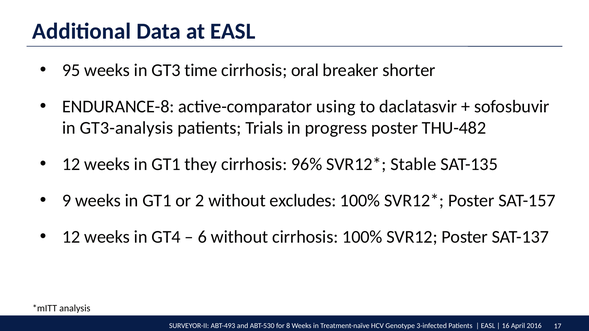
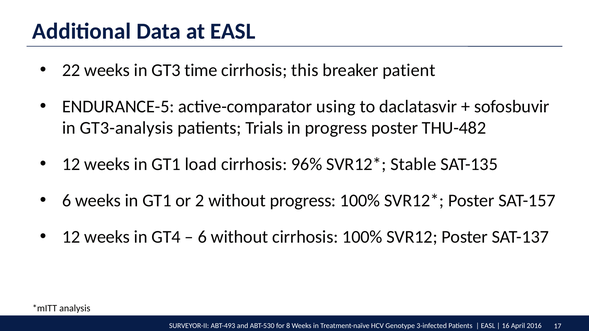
95: 95 -> 22
oral: oral -> this
shorter: shorter -> patient
ENDURANCE-8: ENDURANCE-8 -> ENDURANCE-5
they: they -> load
9 at (67, 201): 9 -> 6
without excludes: excludes -> progress
